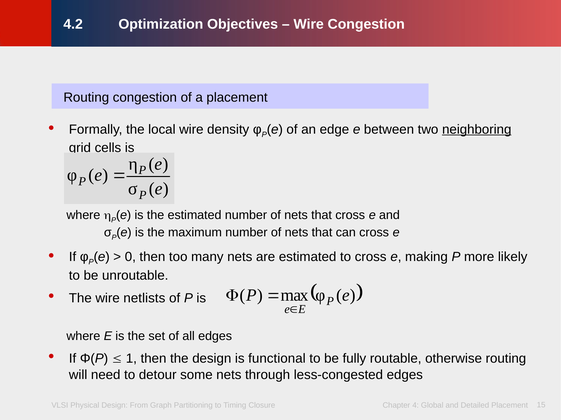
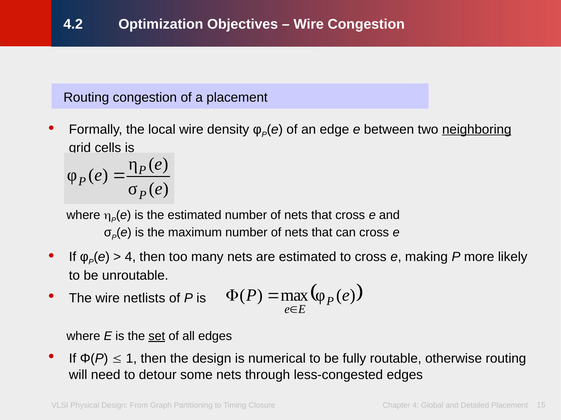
0 at (130, 257): 0 -> 4
set underline: none -> present
functional: functional -> numerical
